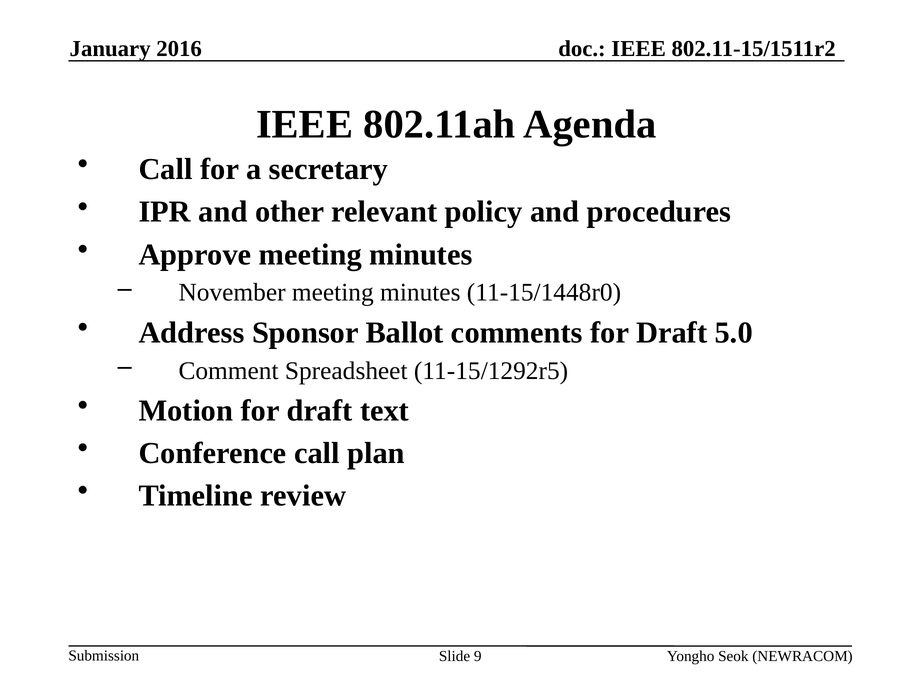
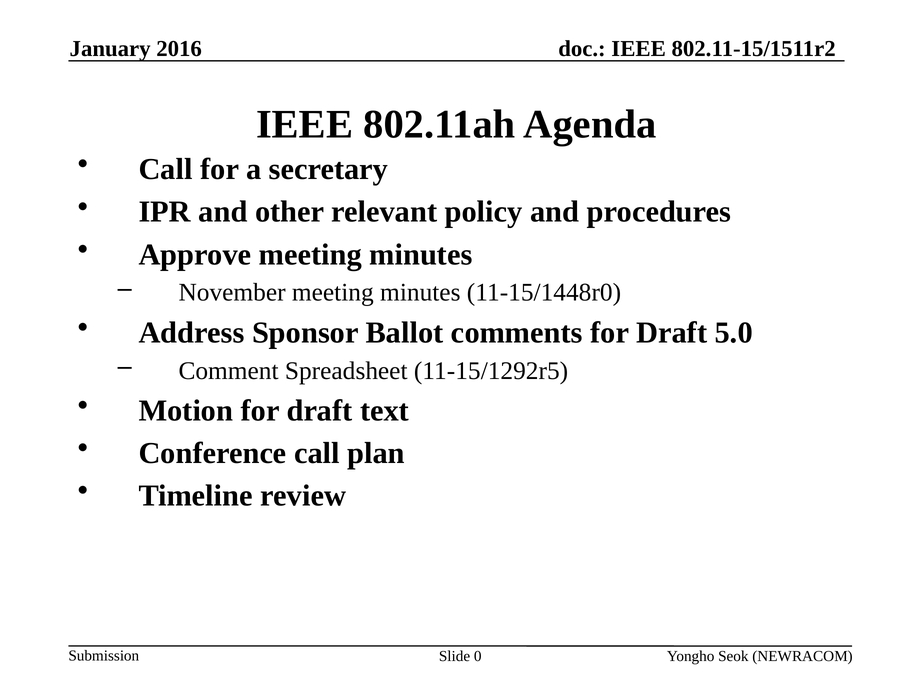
9: 9 -> 0
